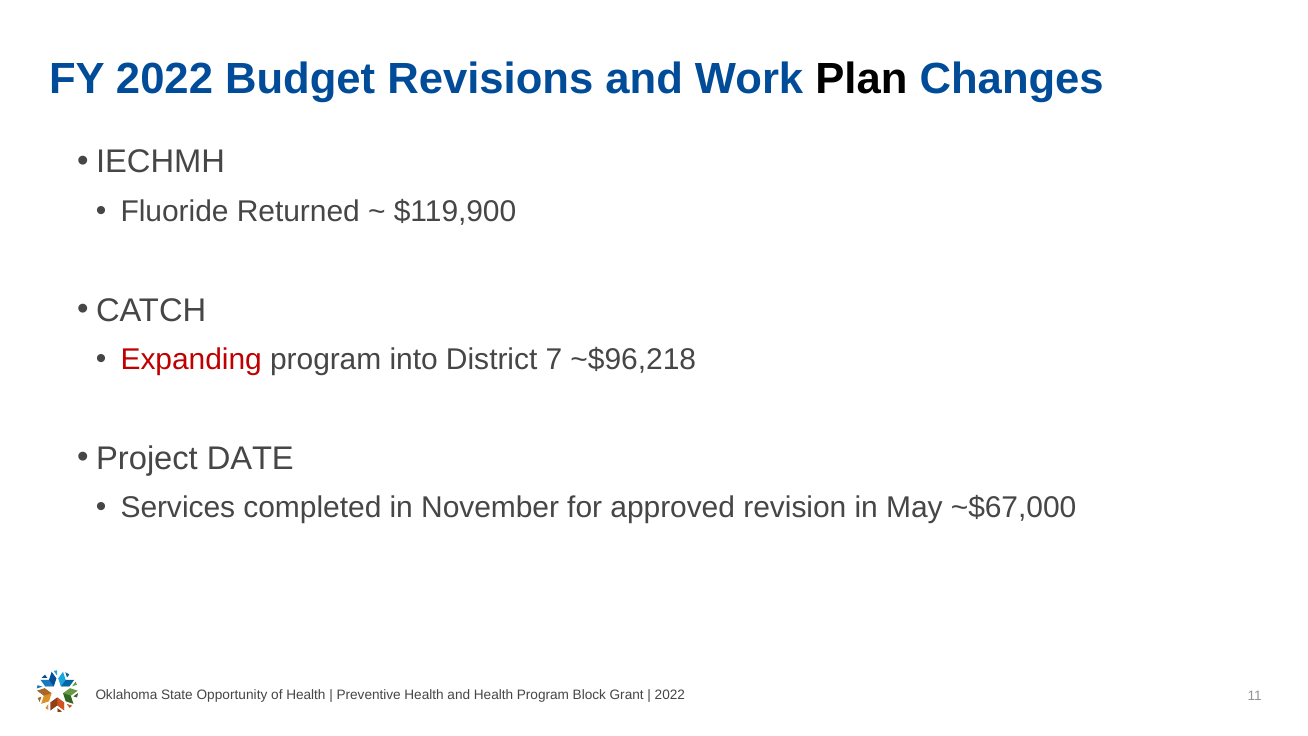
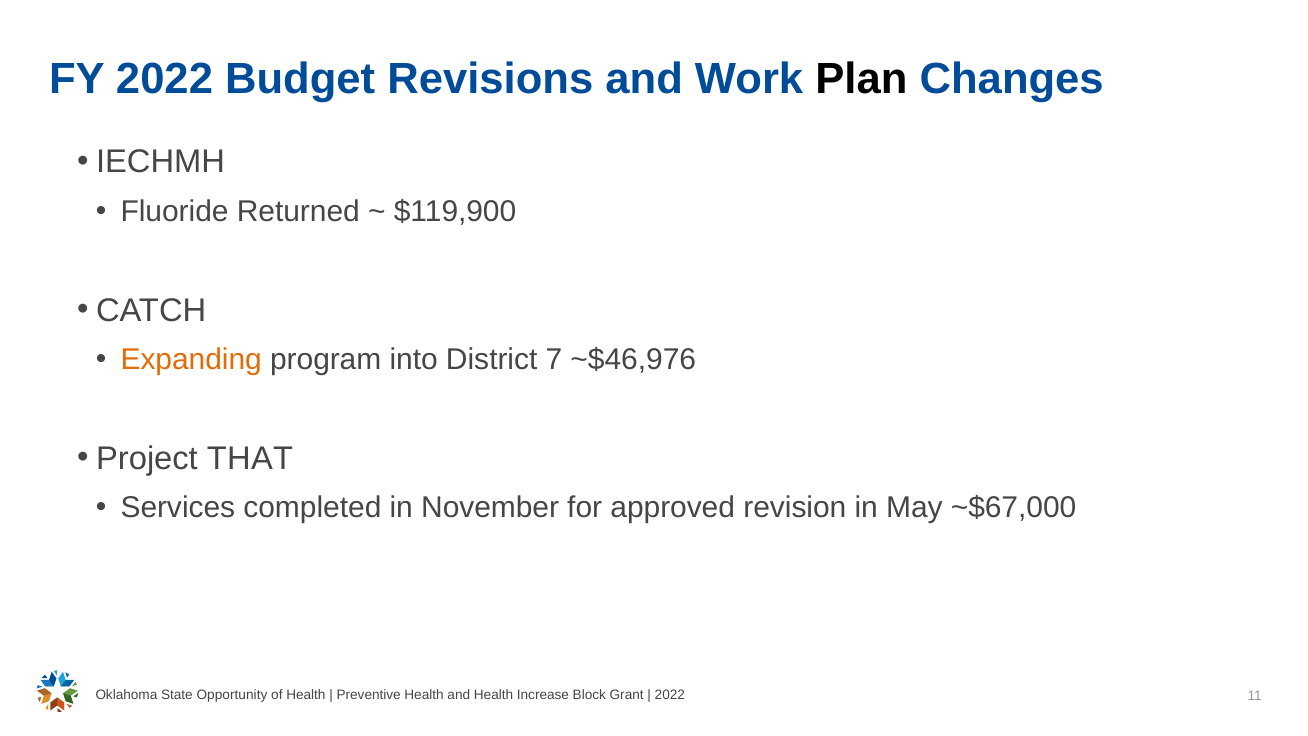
Expanding colour: red -> orange
~$96,218: ~$96,218 -> ~$46,976
DATE: DATE -> THAT
Health Program: Program -> Increase
